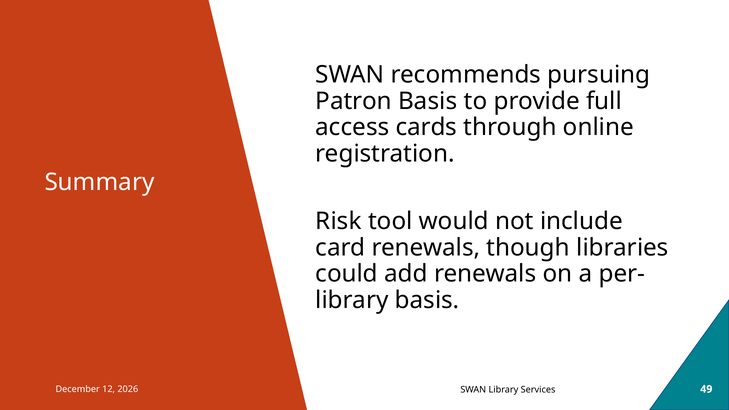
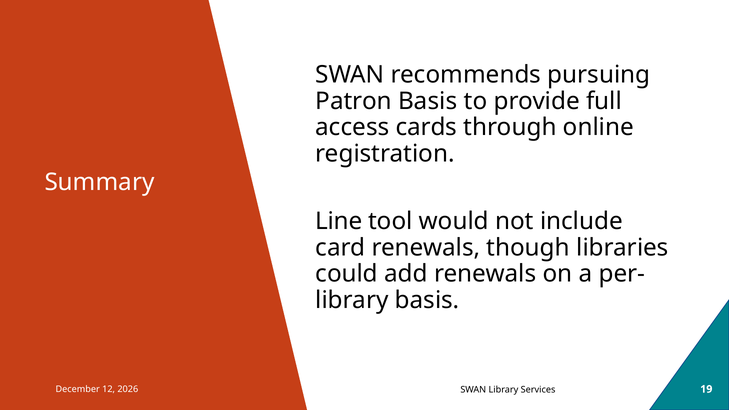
Risk: Risk -> Line
49: 49 -> 19
